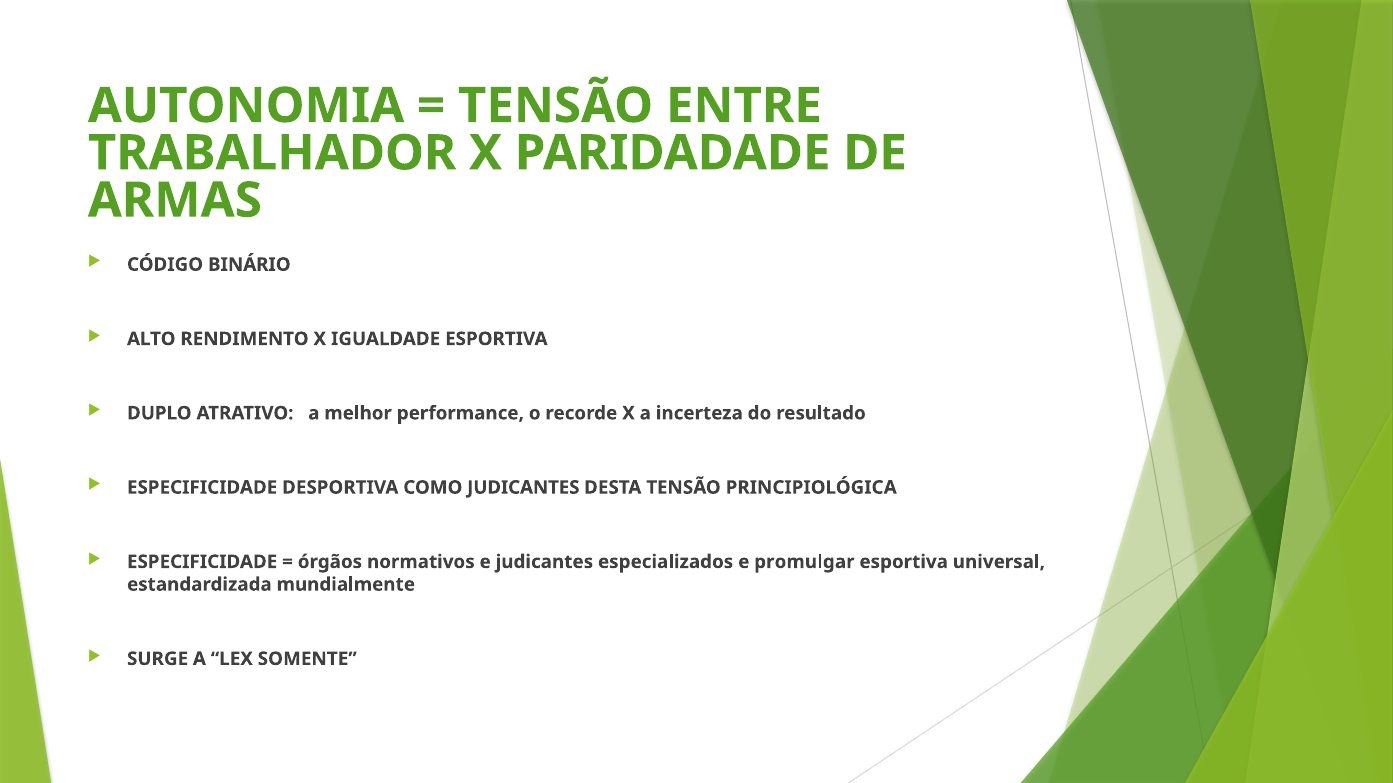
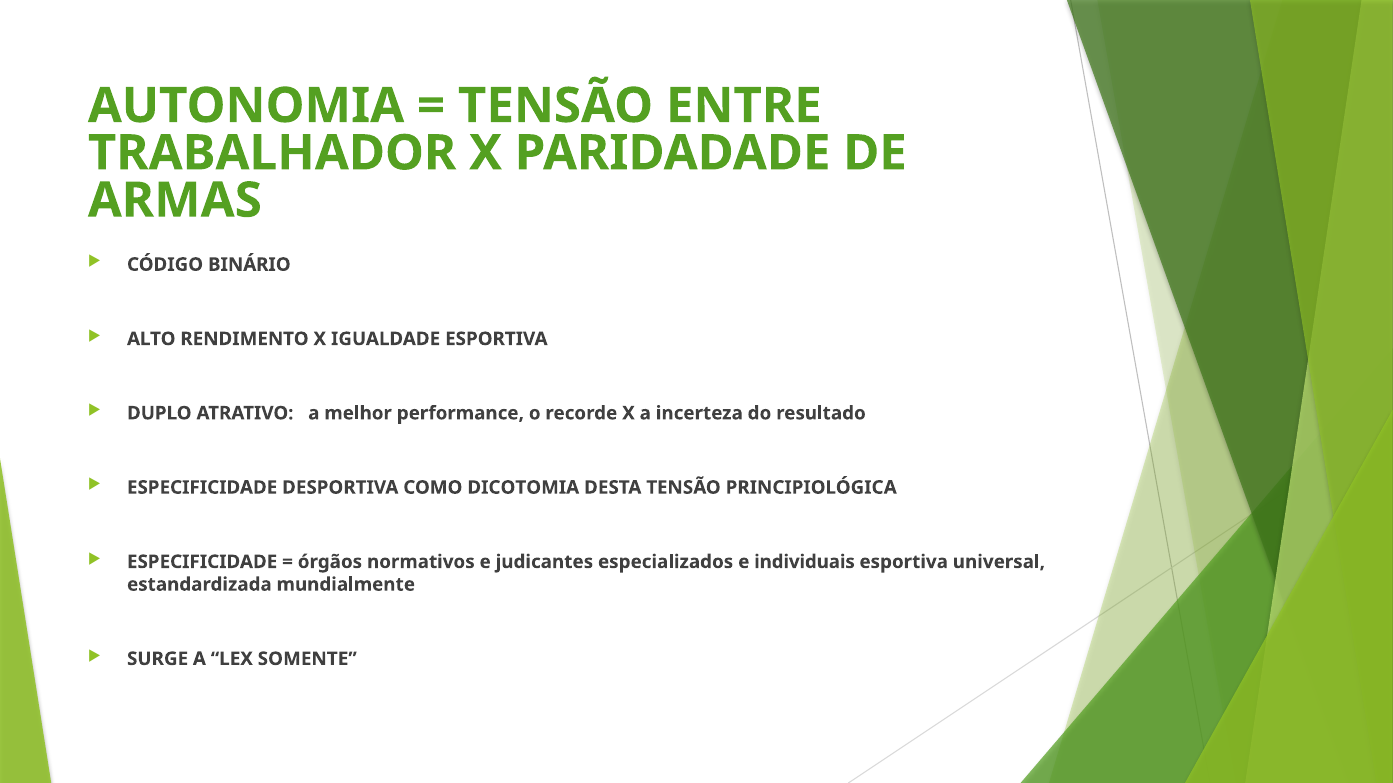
COMO JUDICANTES: JUDICANTES -> DICOTOMIA
promulgar: promulgar -> individuais
